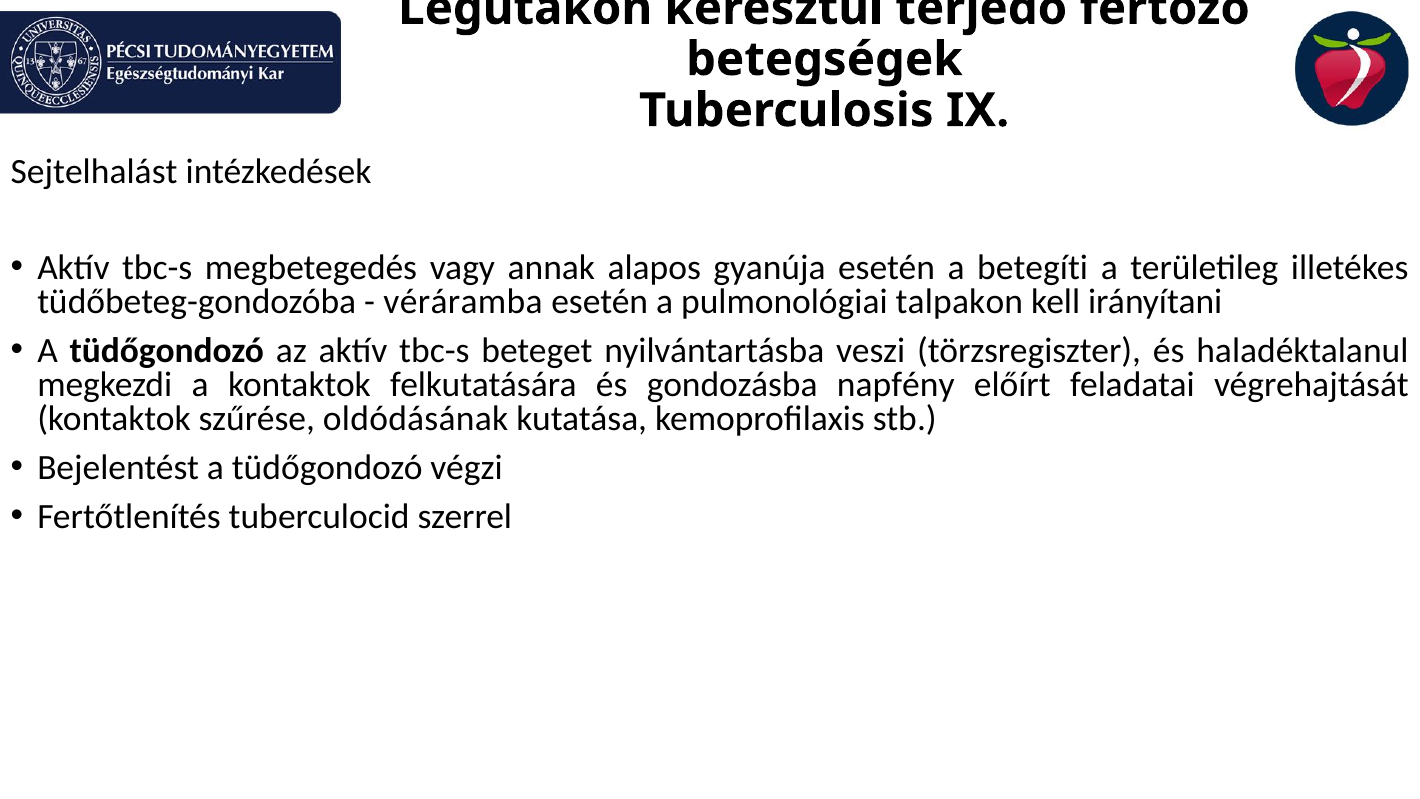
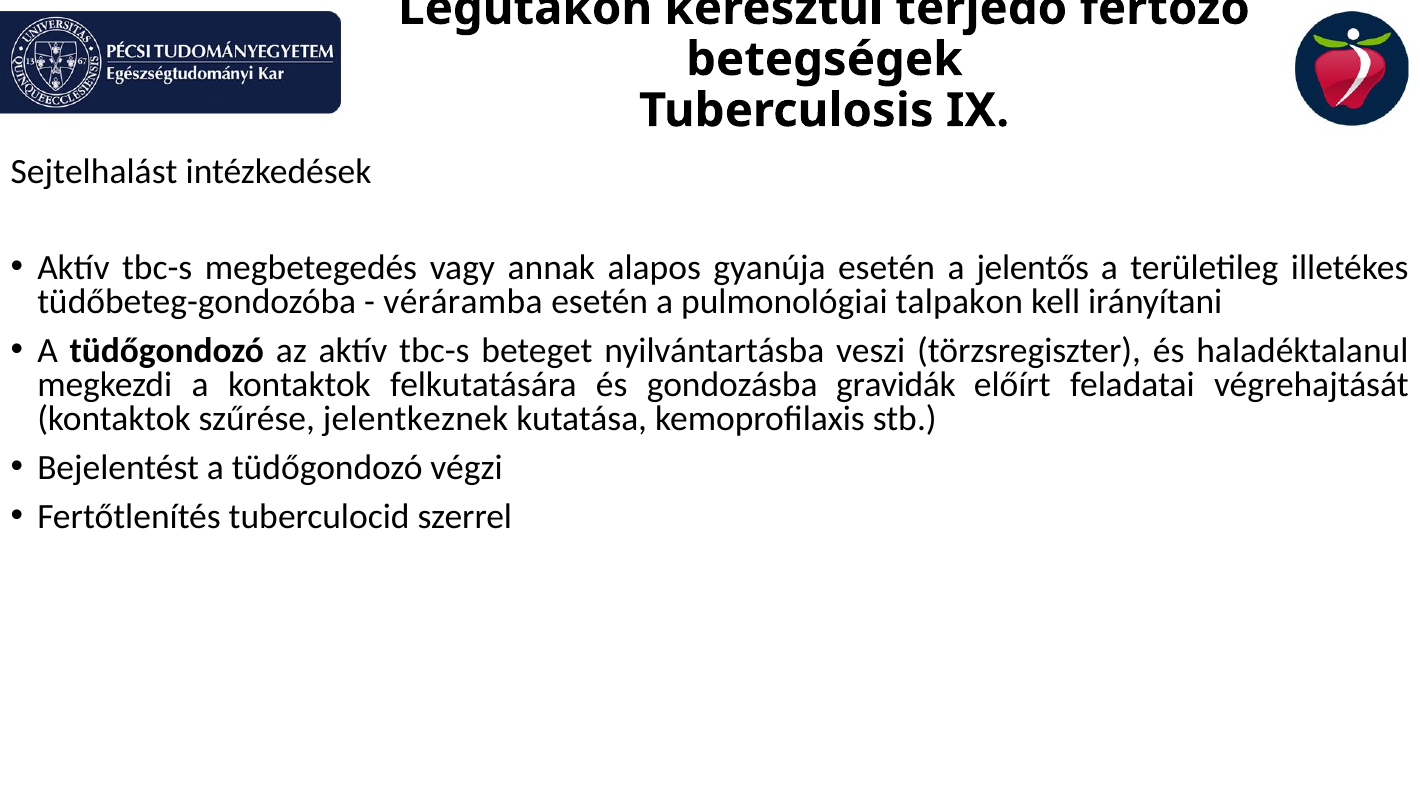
betegíti: betegíti -> jelentős
napfény: napfény -> gravidák
oldódásának: oldódásának -> jelentkeznek
